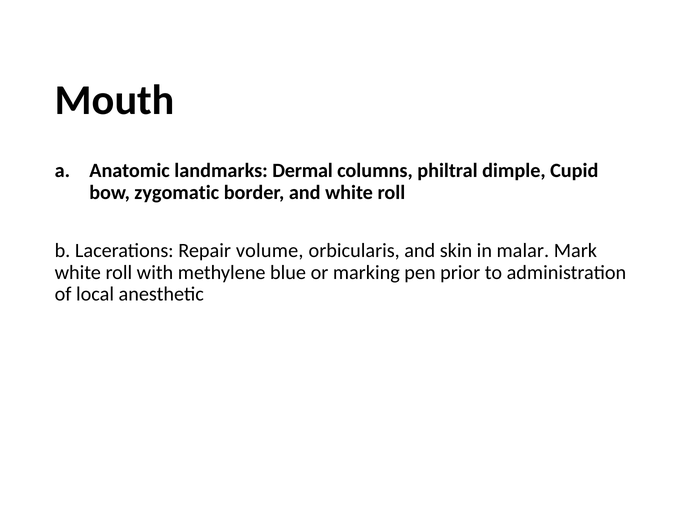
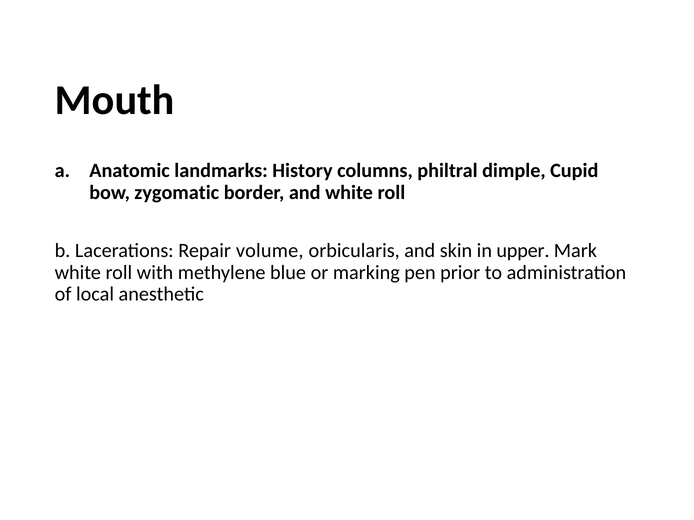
Dermal: Dermal -> History
malar: malar -> upper
